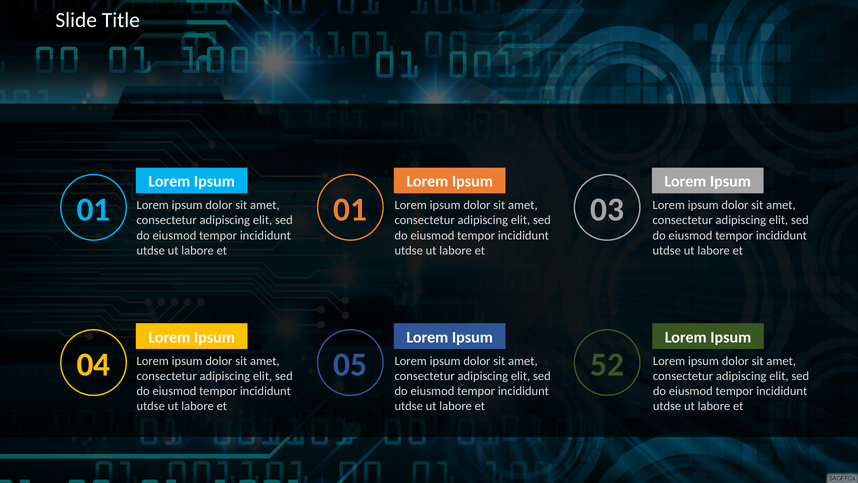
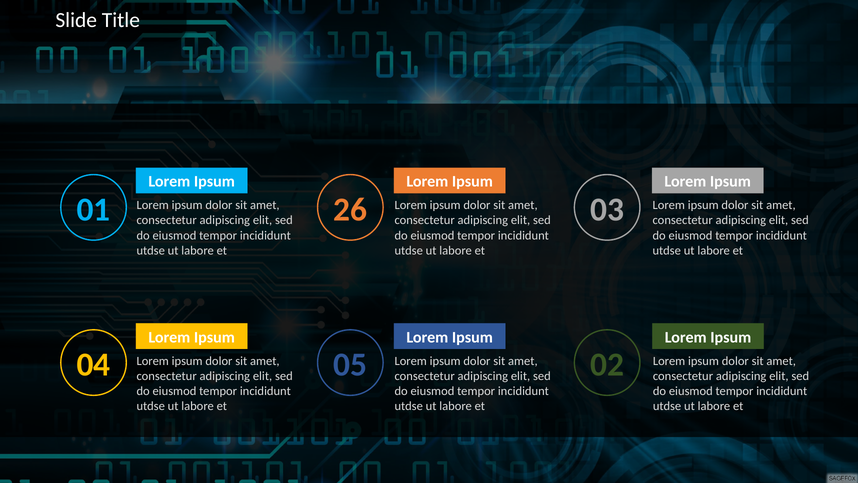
01 01: 01 -> 26
52: 52 -> 02
